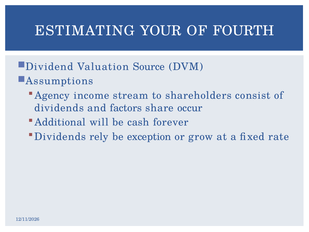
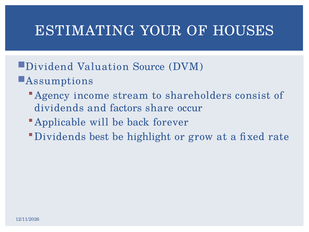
FOURTH: FOURTH -> HOUSES
Additional: Additional -> Applicable
cash: cash -> back
rely: rely -> best
exception: exception -> highlight
